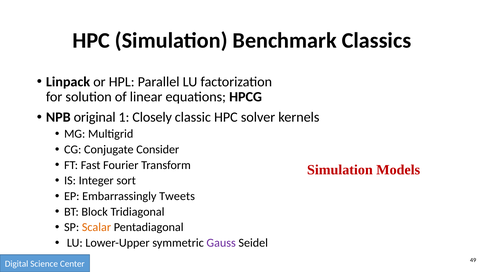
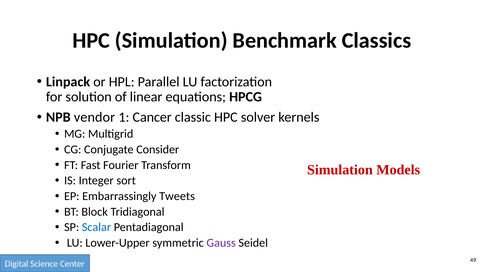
original: original -> vendor
Closely: Closely -> Cancer
Scalar colour: orange -> blue
